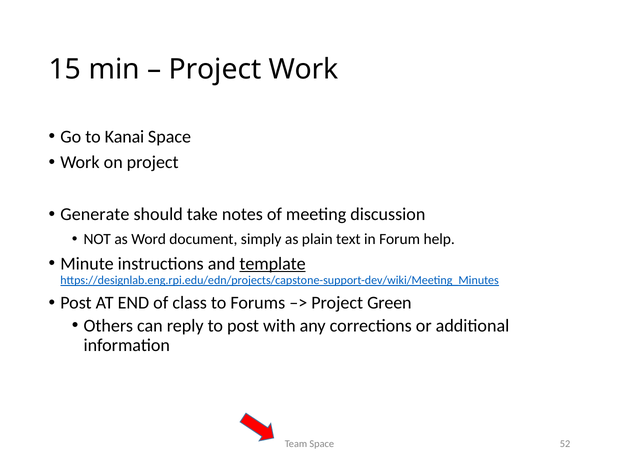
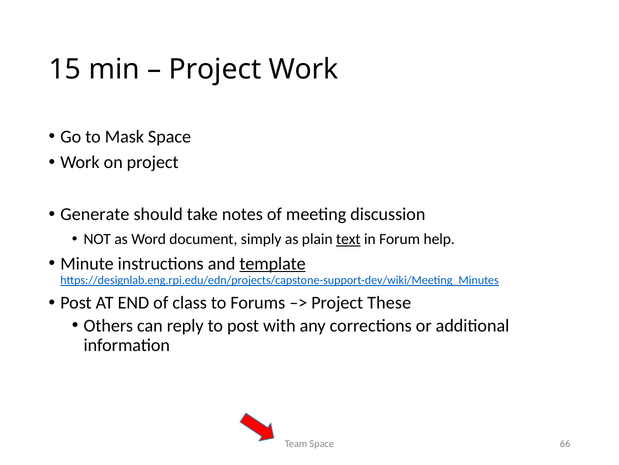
Kanai: Kanai -> Mask
text underline: none -> present
Green: Green -> These
52: 52 -> 66
